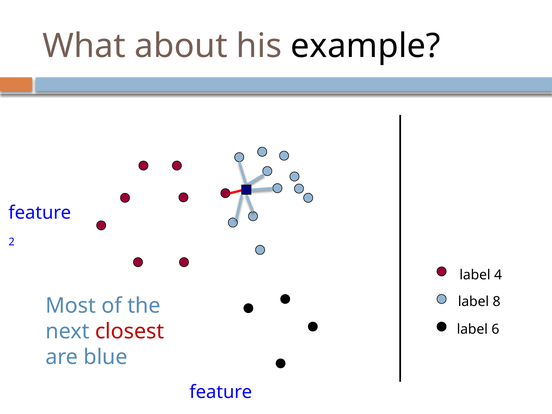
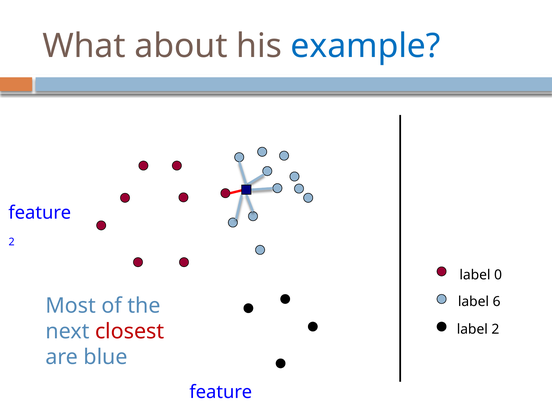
example colour: black -> blue
4: 4 -> 0
8: 8 -> 6
label 6: 6 -> 2
